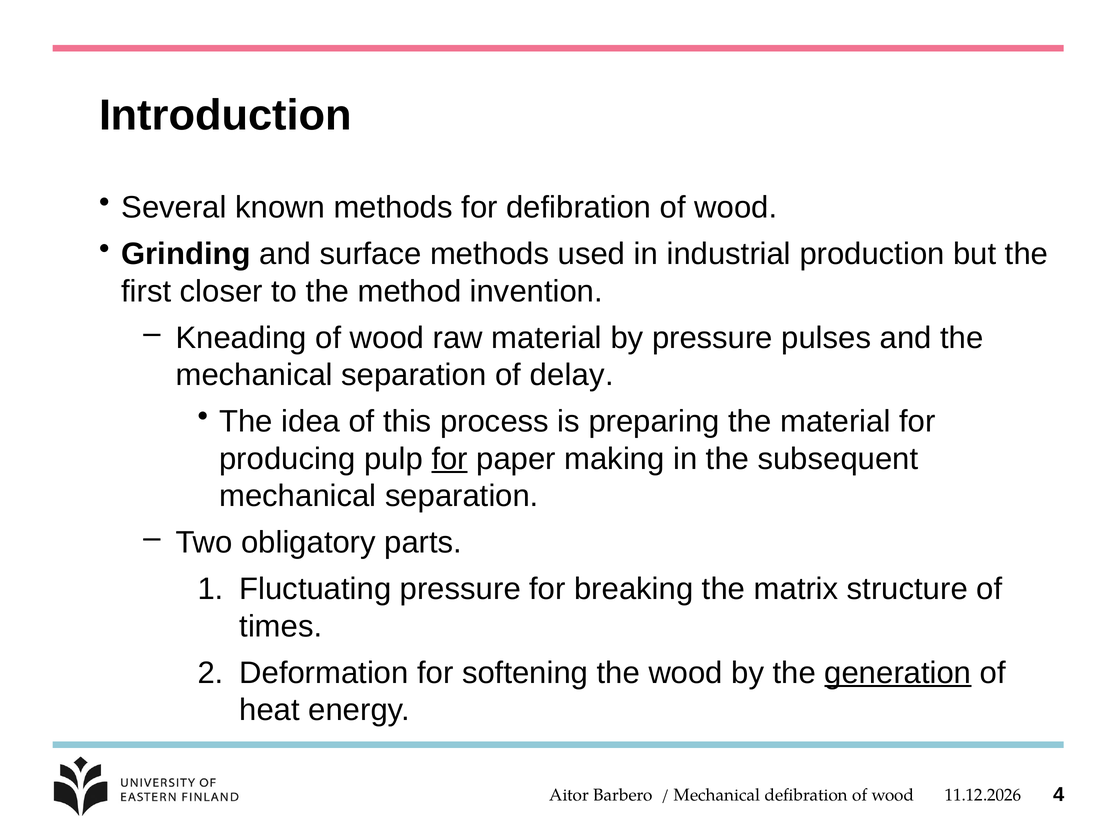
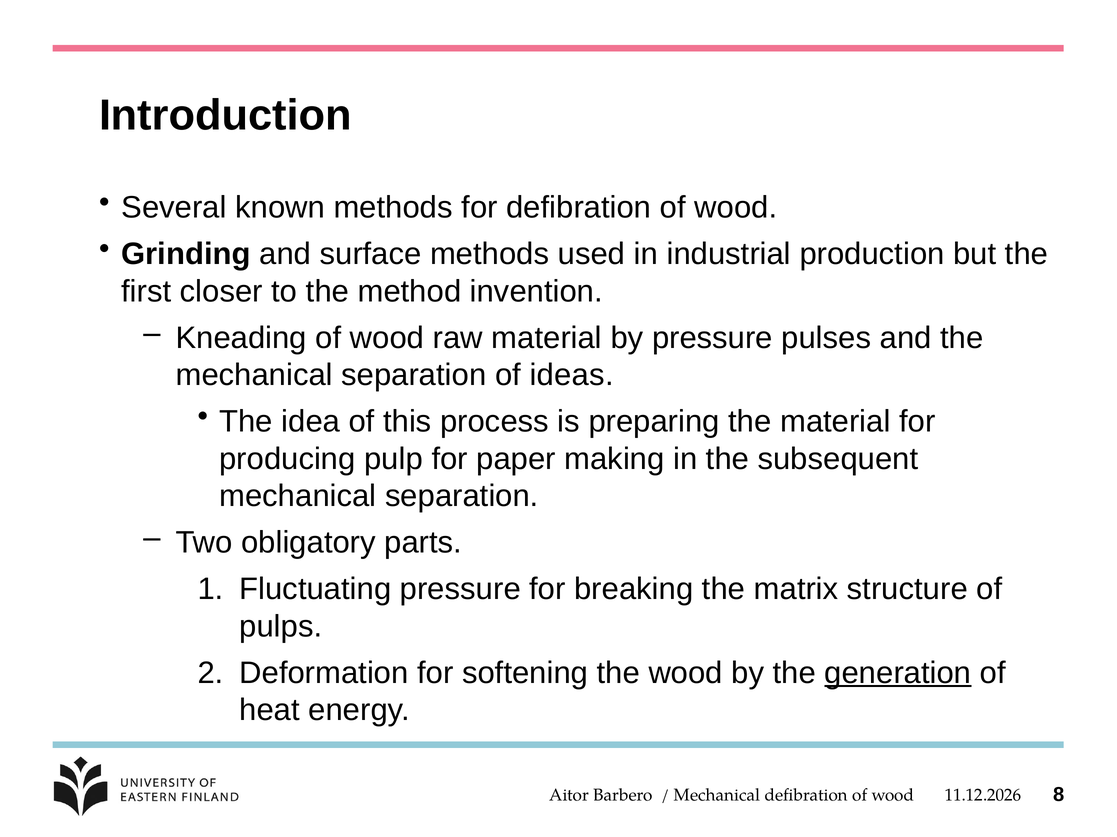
delay: delay -> ideas
for at (450, 459) underline: present -> none
times: times -> pulps
4: 4 -> 8
